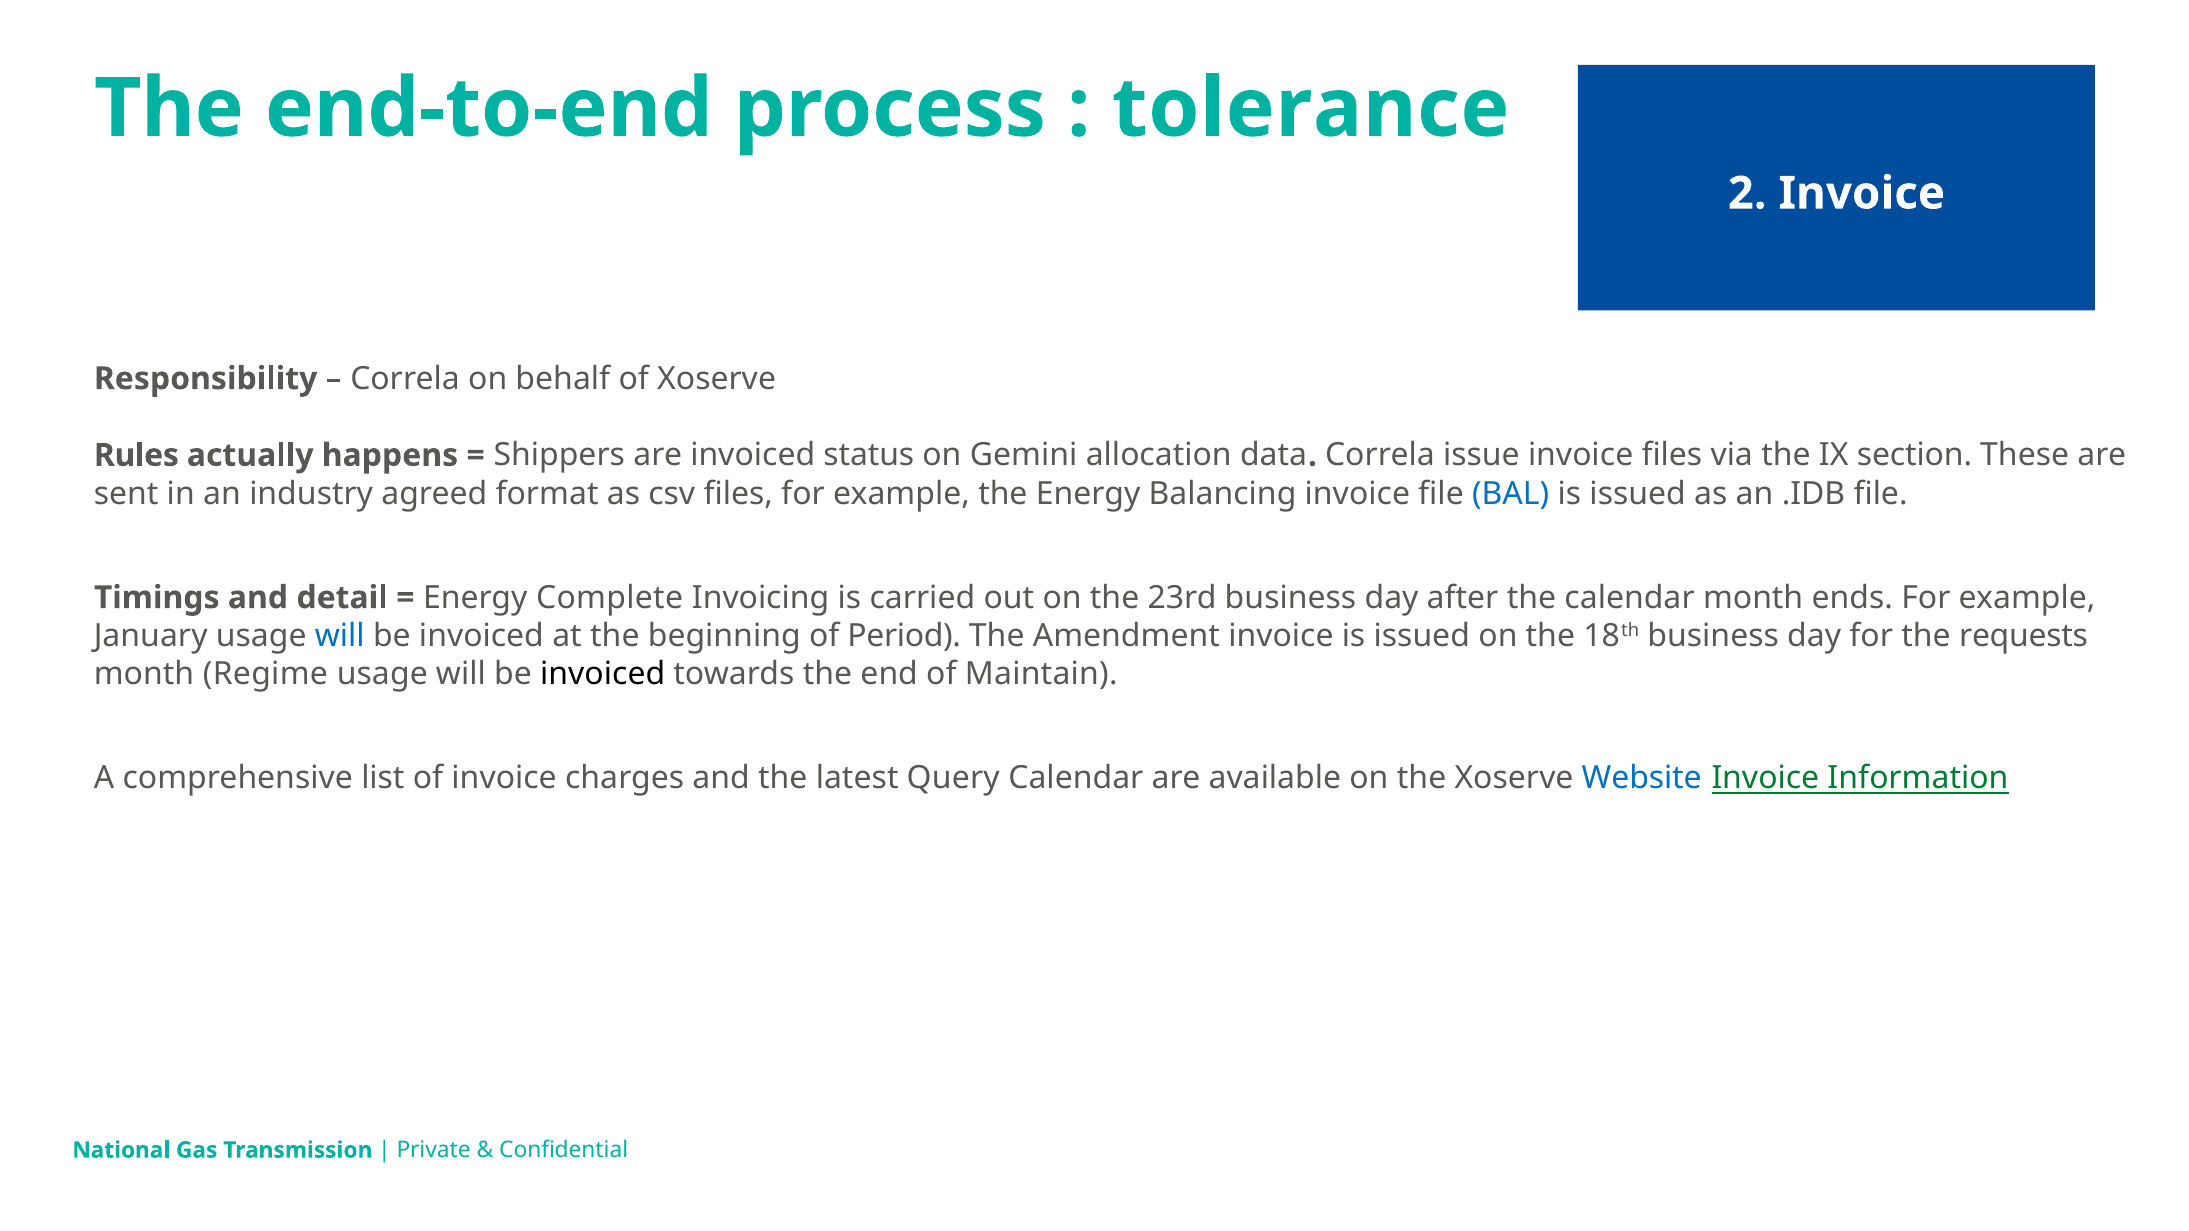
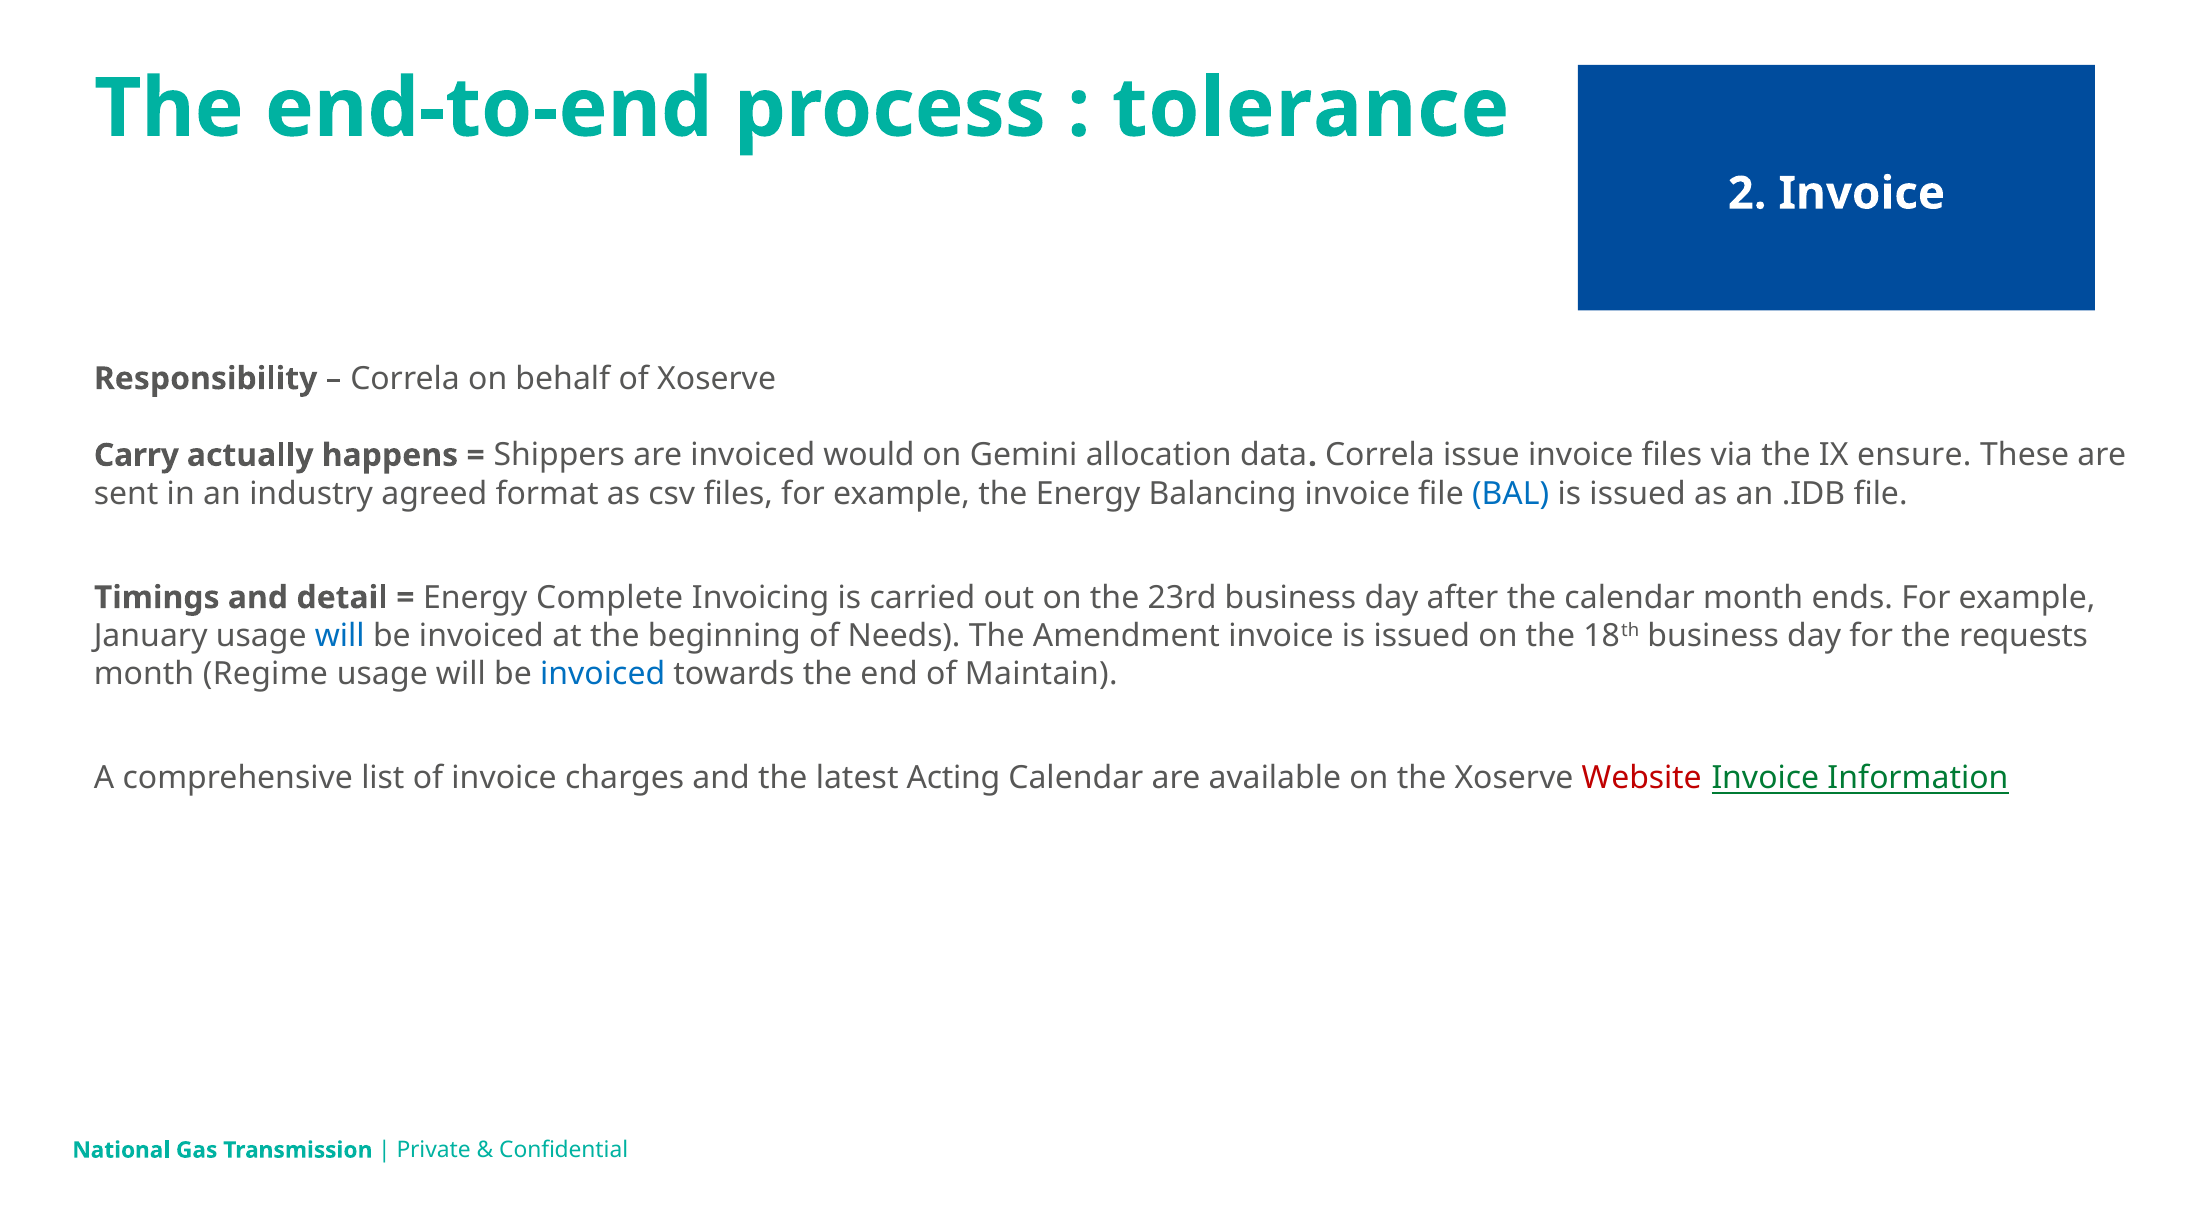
Rules: Rules -> Carry
status: status -> would
section: section -> ensure
Period: Period -> Needs
invoiced at (603, 674) colour: black -> blue
Query: Query -> Acting
Website colour: blue -> red
